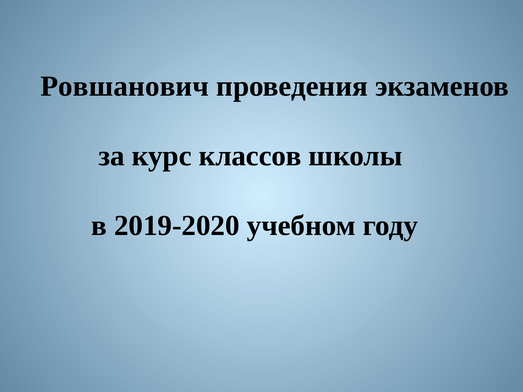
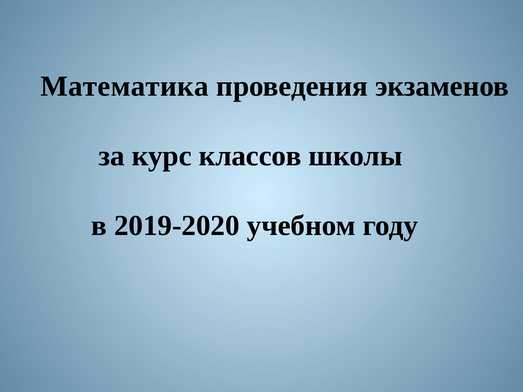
Ровшанович: Ровшанович -> Математика
